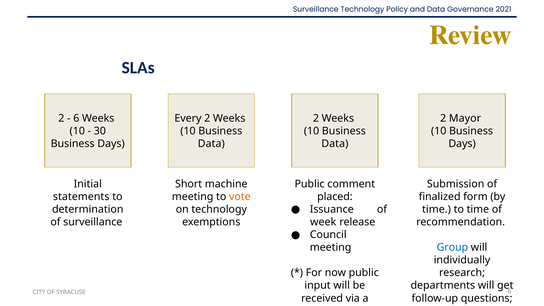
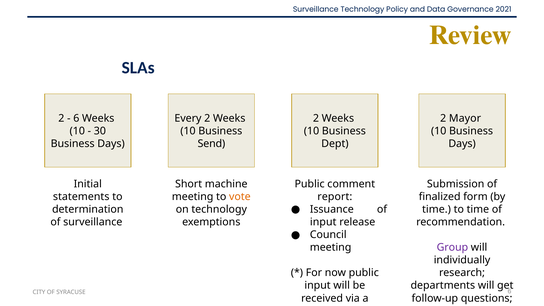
Data at (211, 144): Data -> Send
Data at (335, 144): Data -> Dept
placed: placed -> report
week at (323, 222): week -> input
Group at (452, 247) colour: blue -> purple
